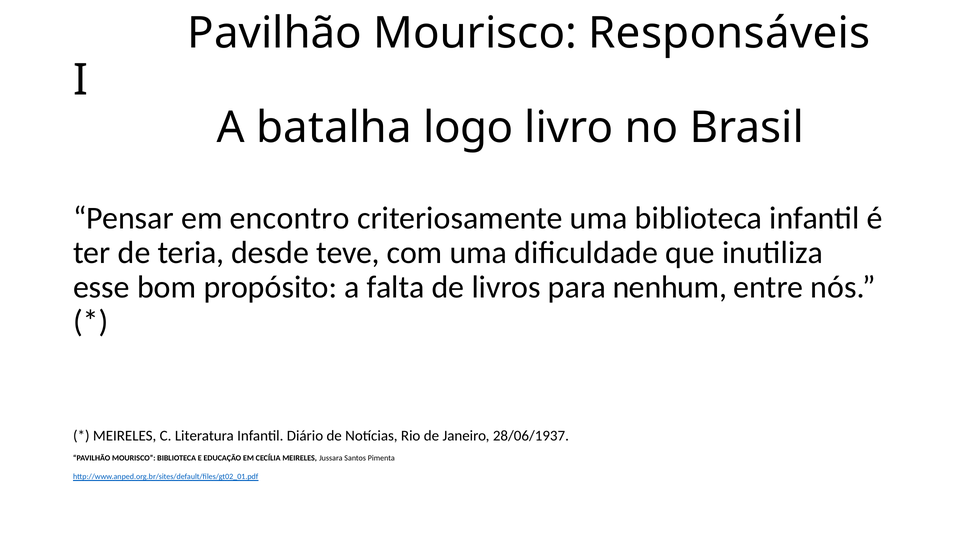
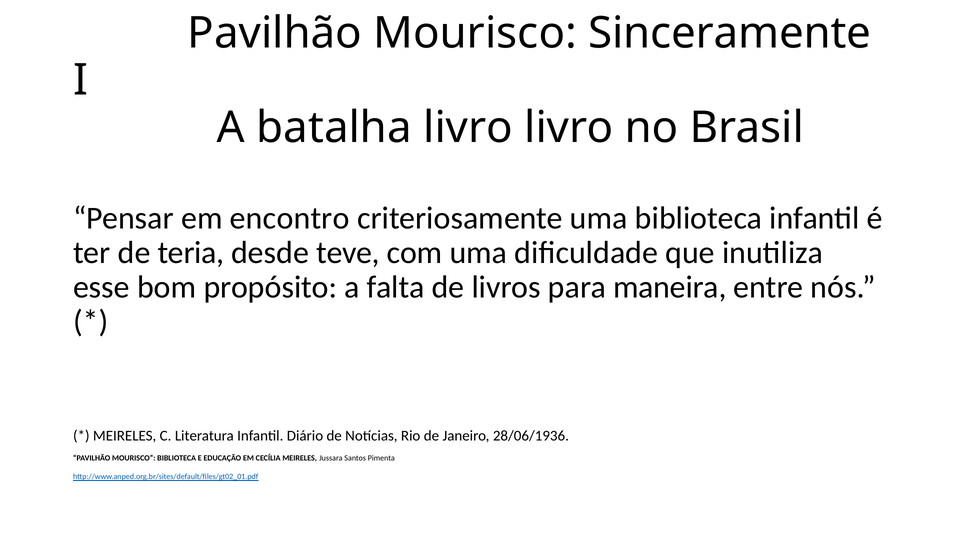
Responsáveis: Responsáveis -> Sinceramente
batalha logo: logo -> livro
nenhum: nenhum -> maneira
28/06/1937: 28/06/1937 -> 28/06/1936
